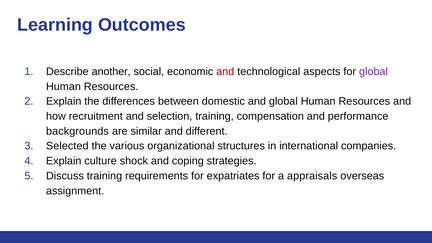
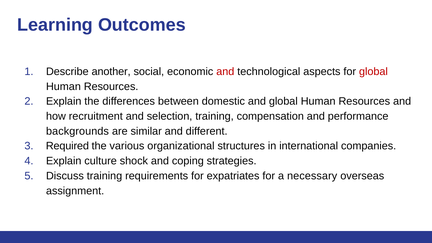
global at (373, 72) colour: purple -> red
Selected: Selected -> Required
appraisals: appraisals -> necessary
